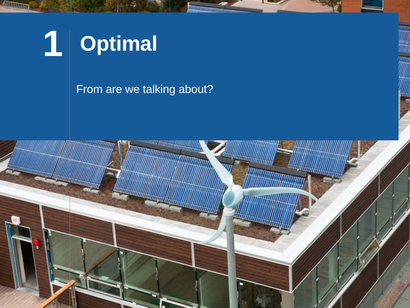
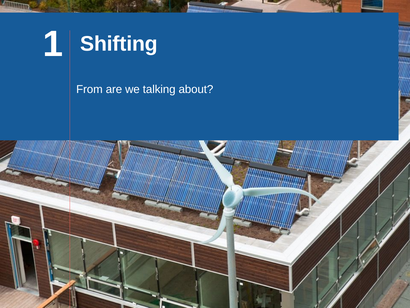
Optimal: Optimal -> Shifting
